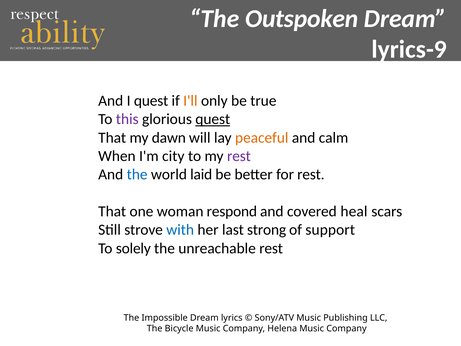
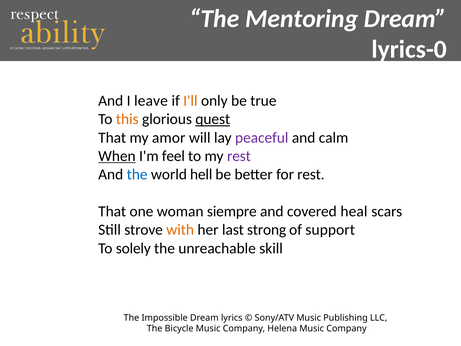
Outspoken: Outspoken -> Mentoring
lyrics-9: lyrics-9 -> lyrics-0
I quest: quest -> leave
this colour: purple -> orange
dawn: dawn -> amor
peaceful colour: orange -> purple
When underline: none -> present
city: city -> feel
laid: laid -> hell
respond: respond -> siempre
with colour: blue -> orange
unreachable rest: rest -> skill
